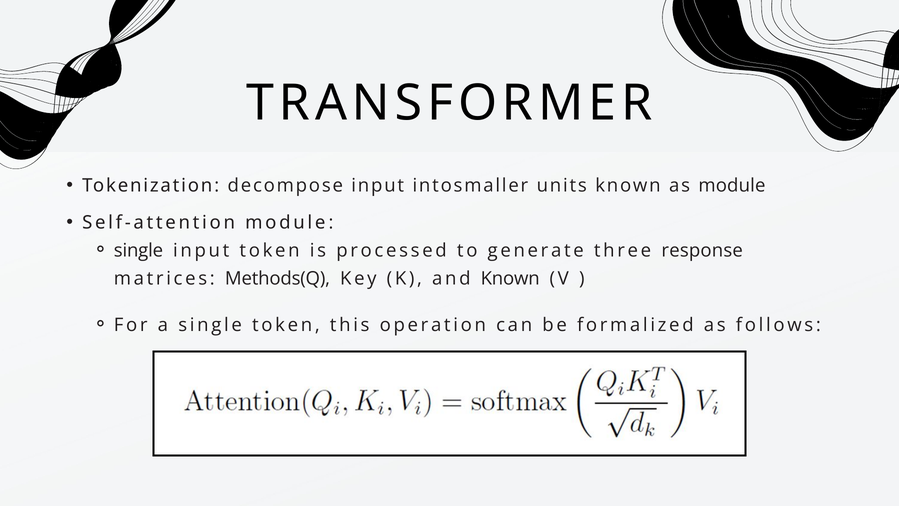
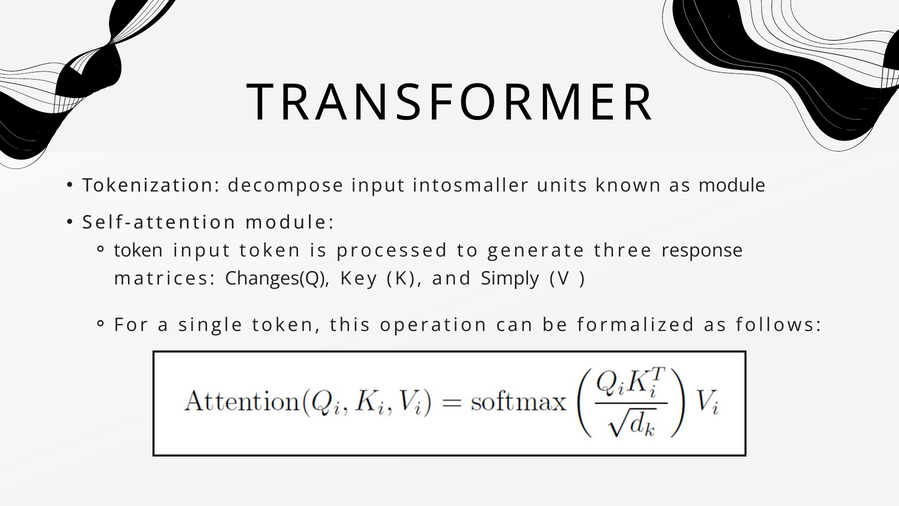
single at (138, 250): single -> token
Methods(Q: Methods(Q -> Changes(Q
and Known: Known -> Simply
